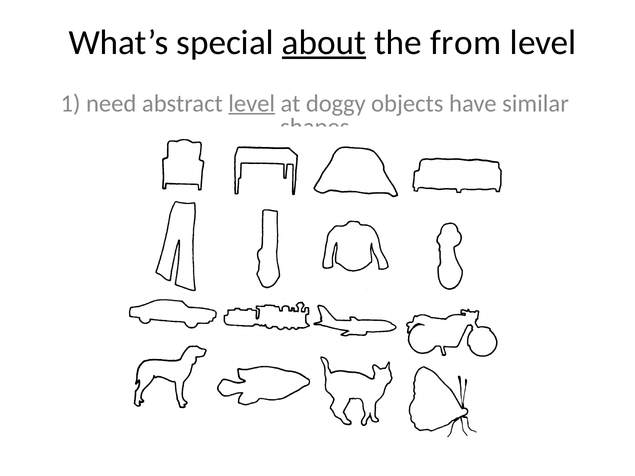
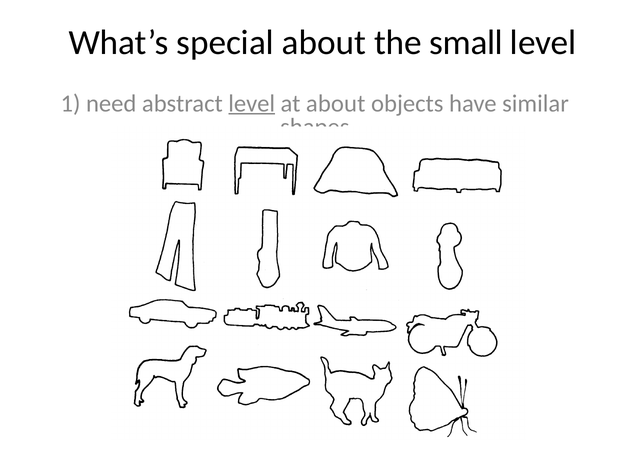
about at (324, 43) underline: present -> none
from: from -> small
at doggy: doggy -> about
